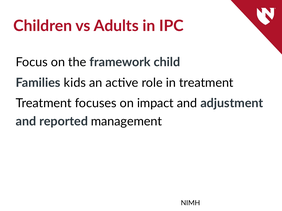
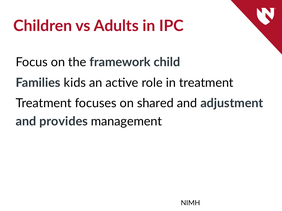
impact: impact -> shared
reported: reported -> provides
